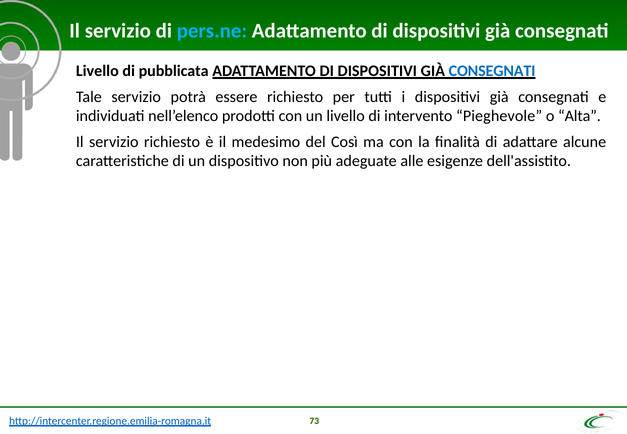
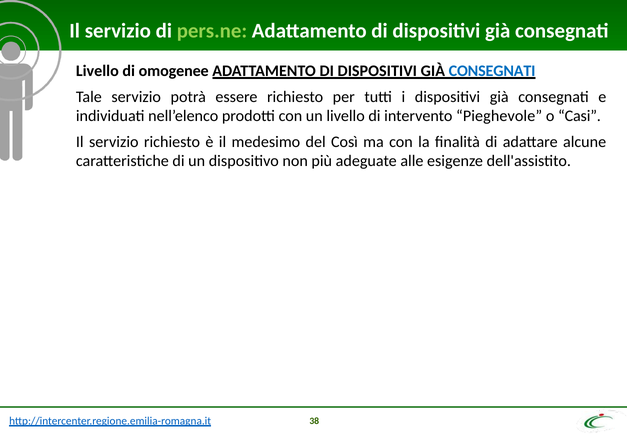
pers.ne colour: light blue -> light green
pubblicata: pubblicata -> omogenee
Alta: Alta -> Casi
73: 73 -> 38
